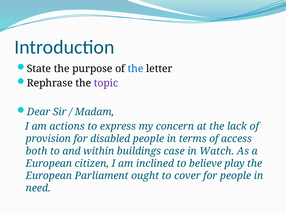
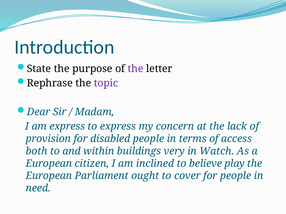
the at (136, 69) colour: blue -> purple
am actions: actions -> express
case: case -> very
